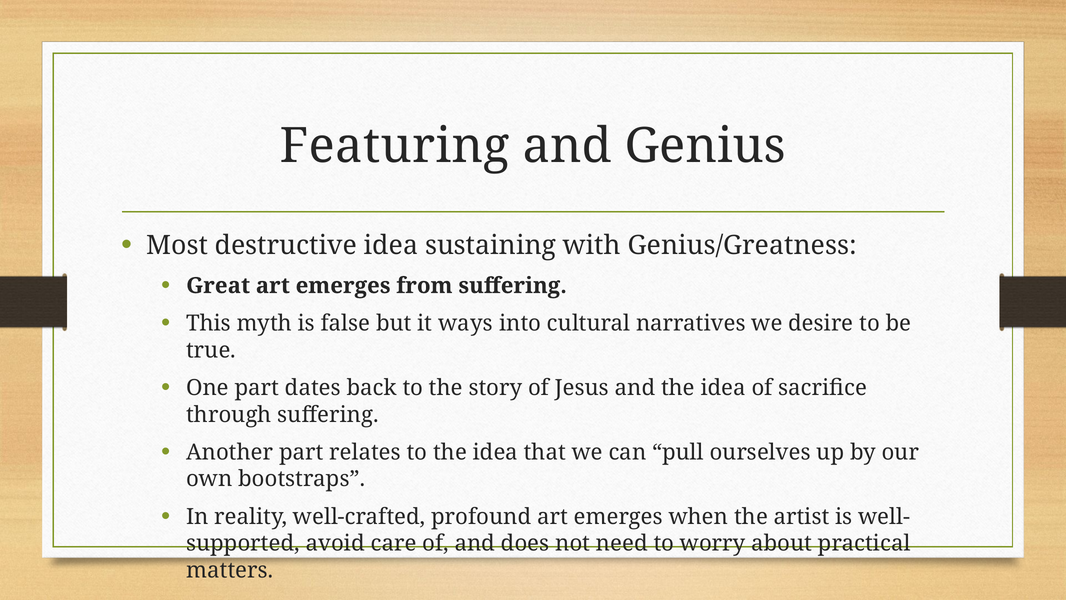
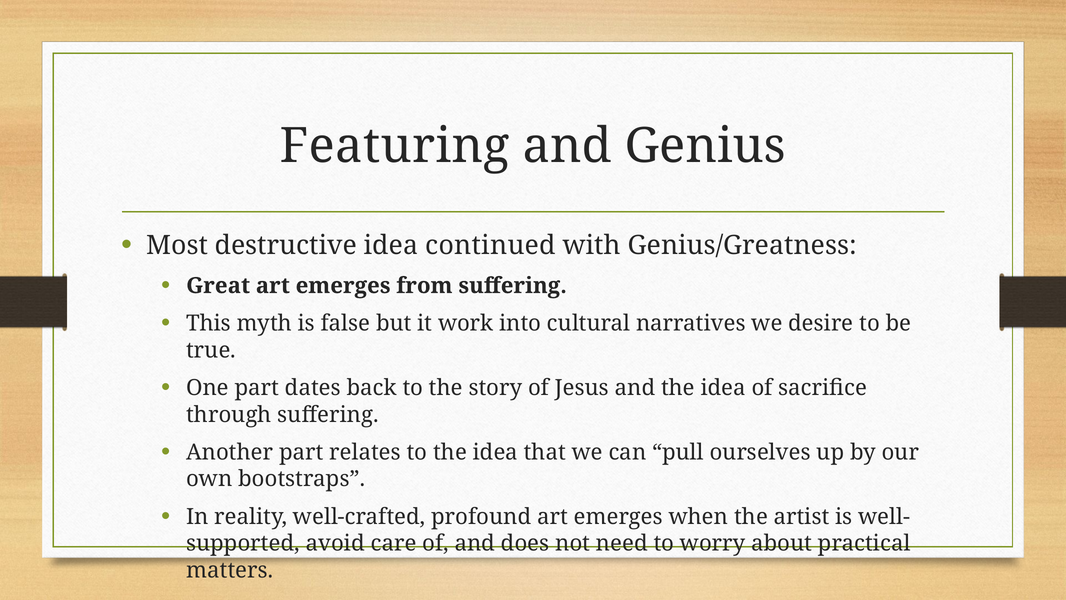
sustaining: sustaining -> continued
ways: ways -> work
